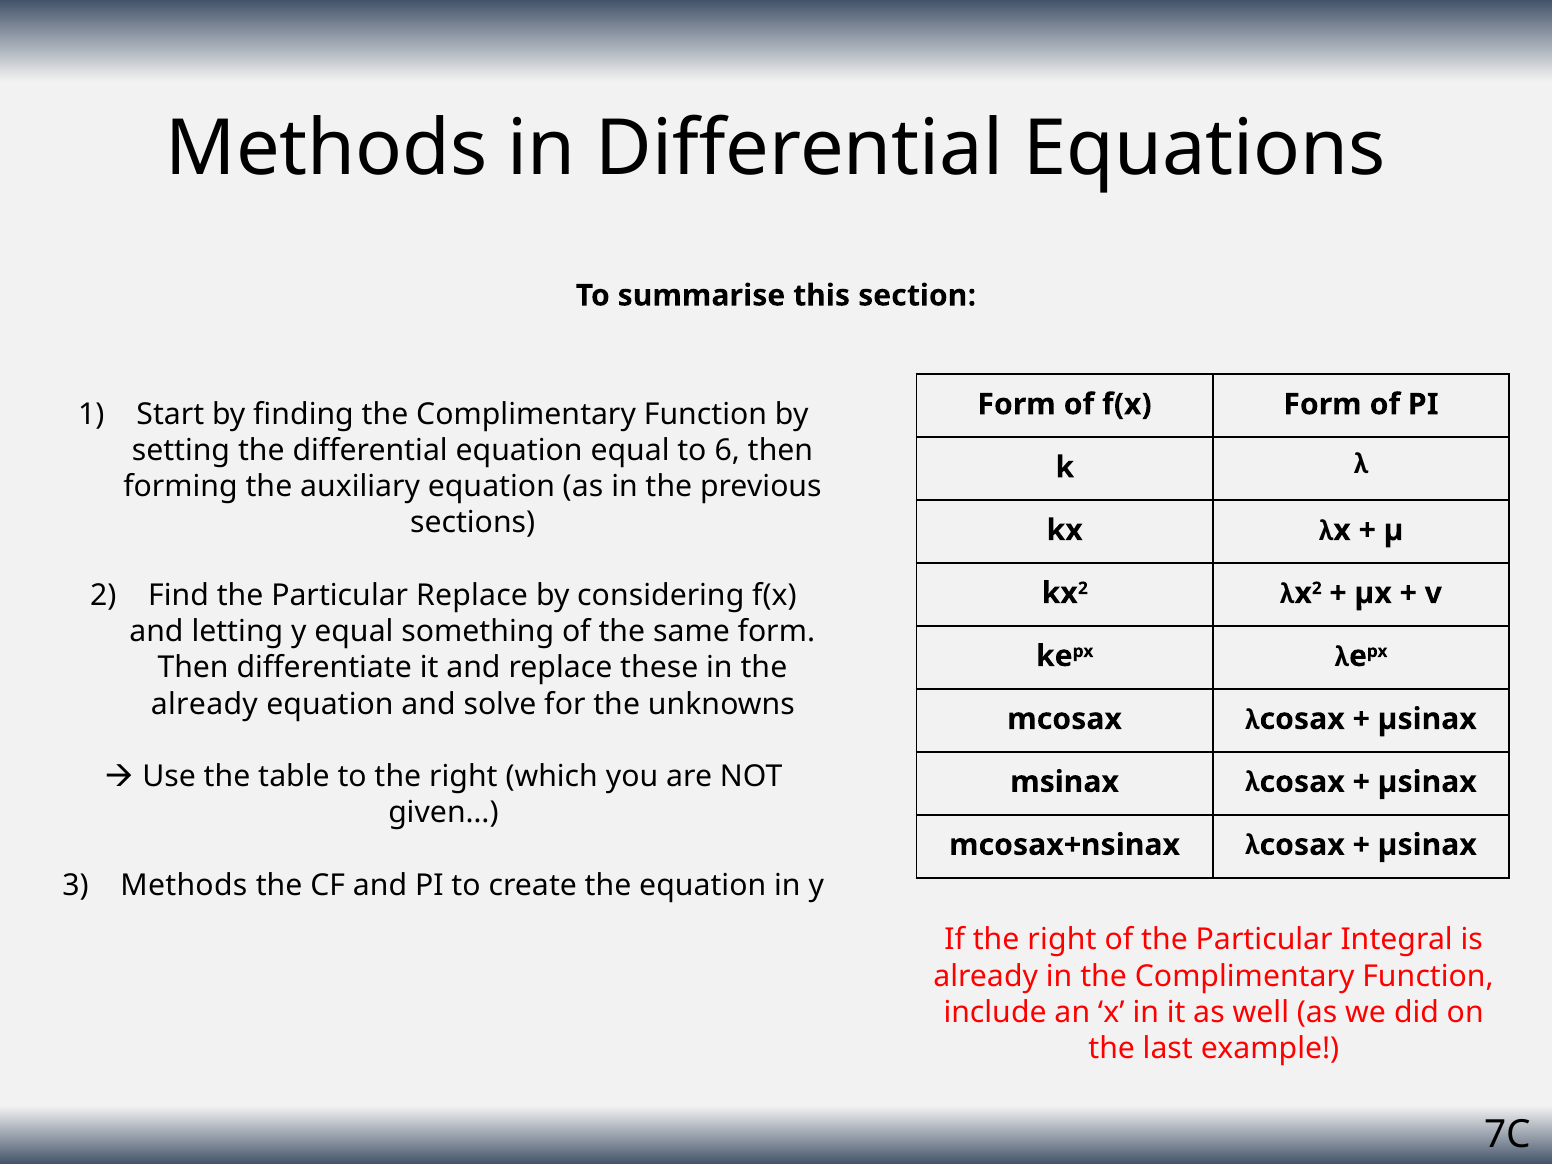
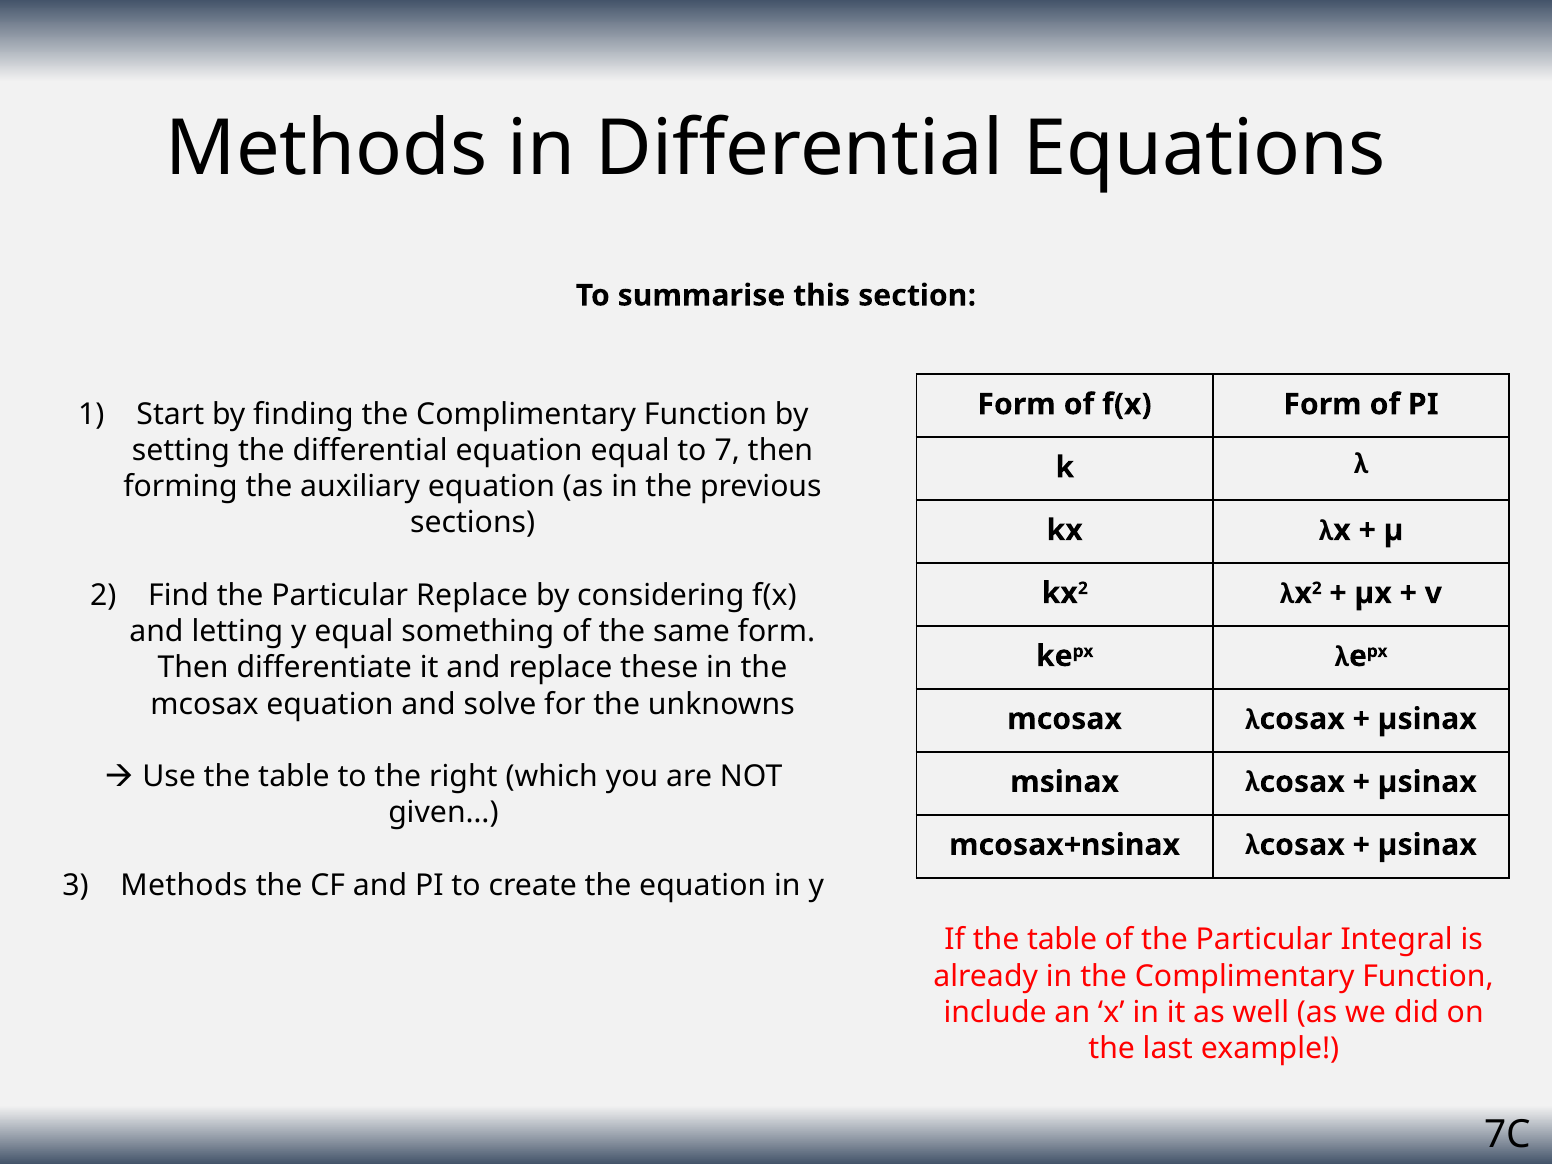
6: 6 -> 7
already at (204, 704): already -> mcosax
If the right: right -> table
